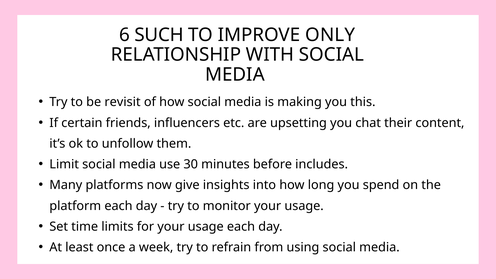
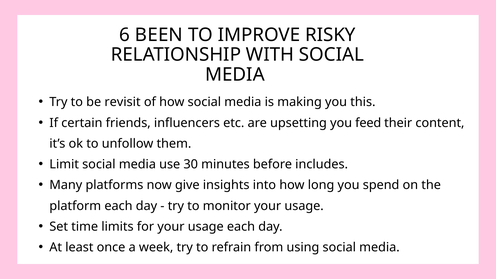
SUCH: SUCH -> BEEN
ONLY: ONLY -> RISKY
chat: chat -> feed
